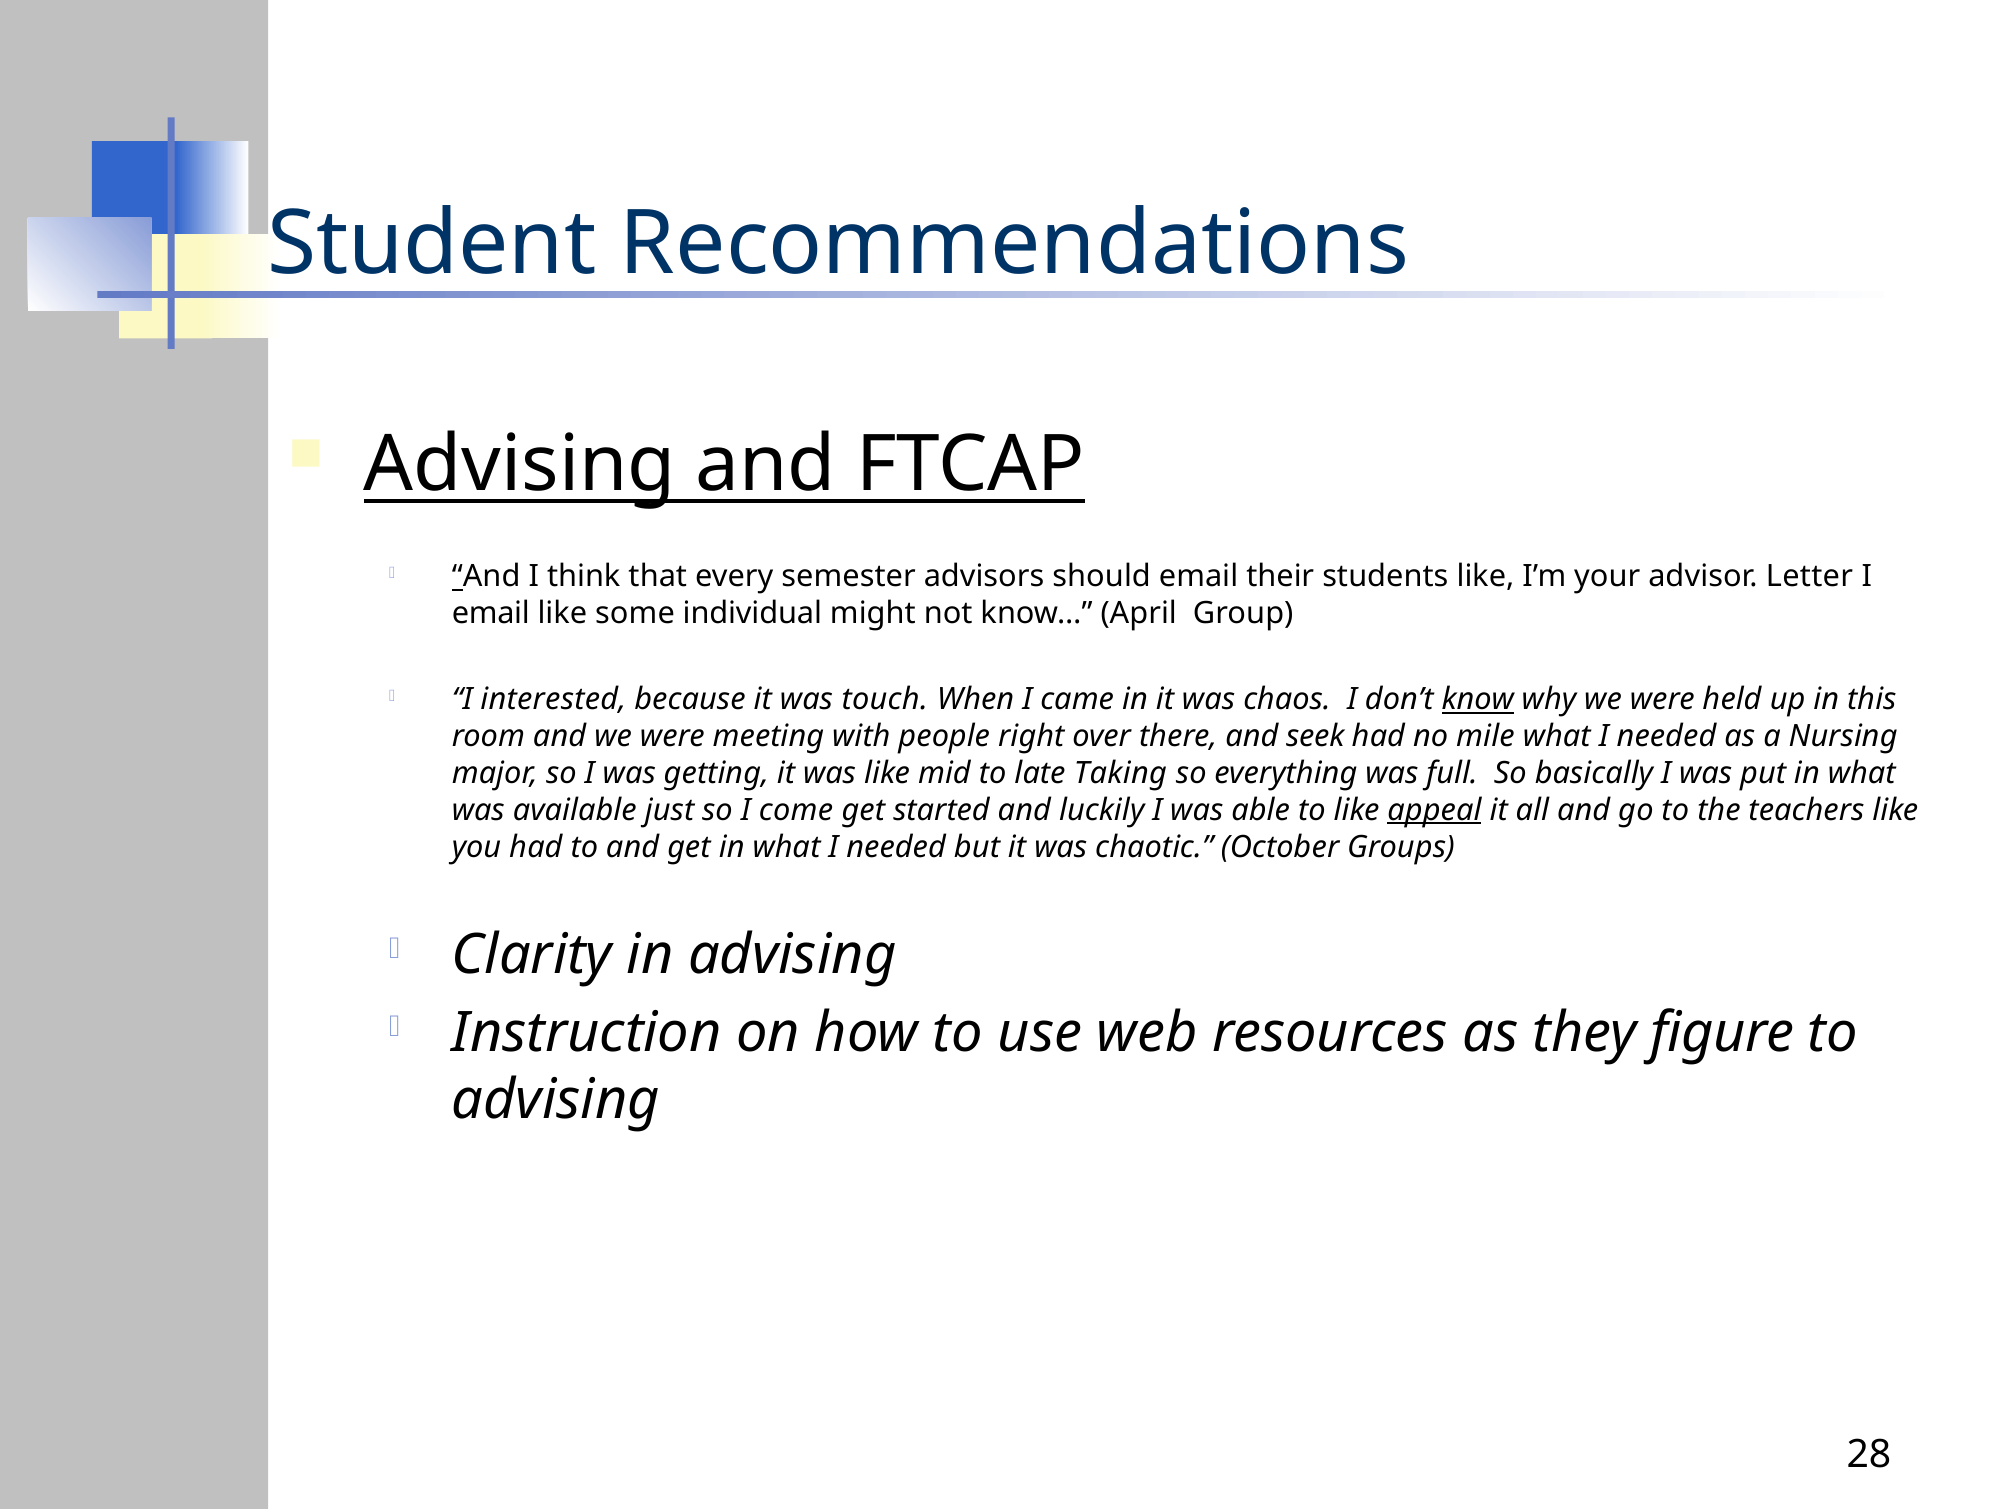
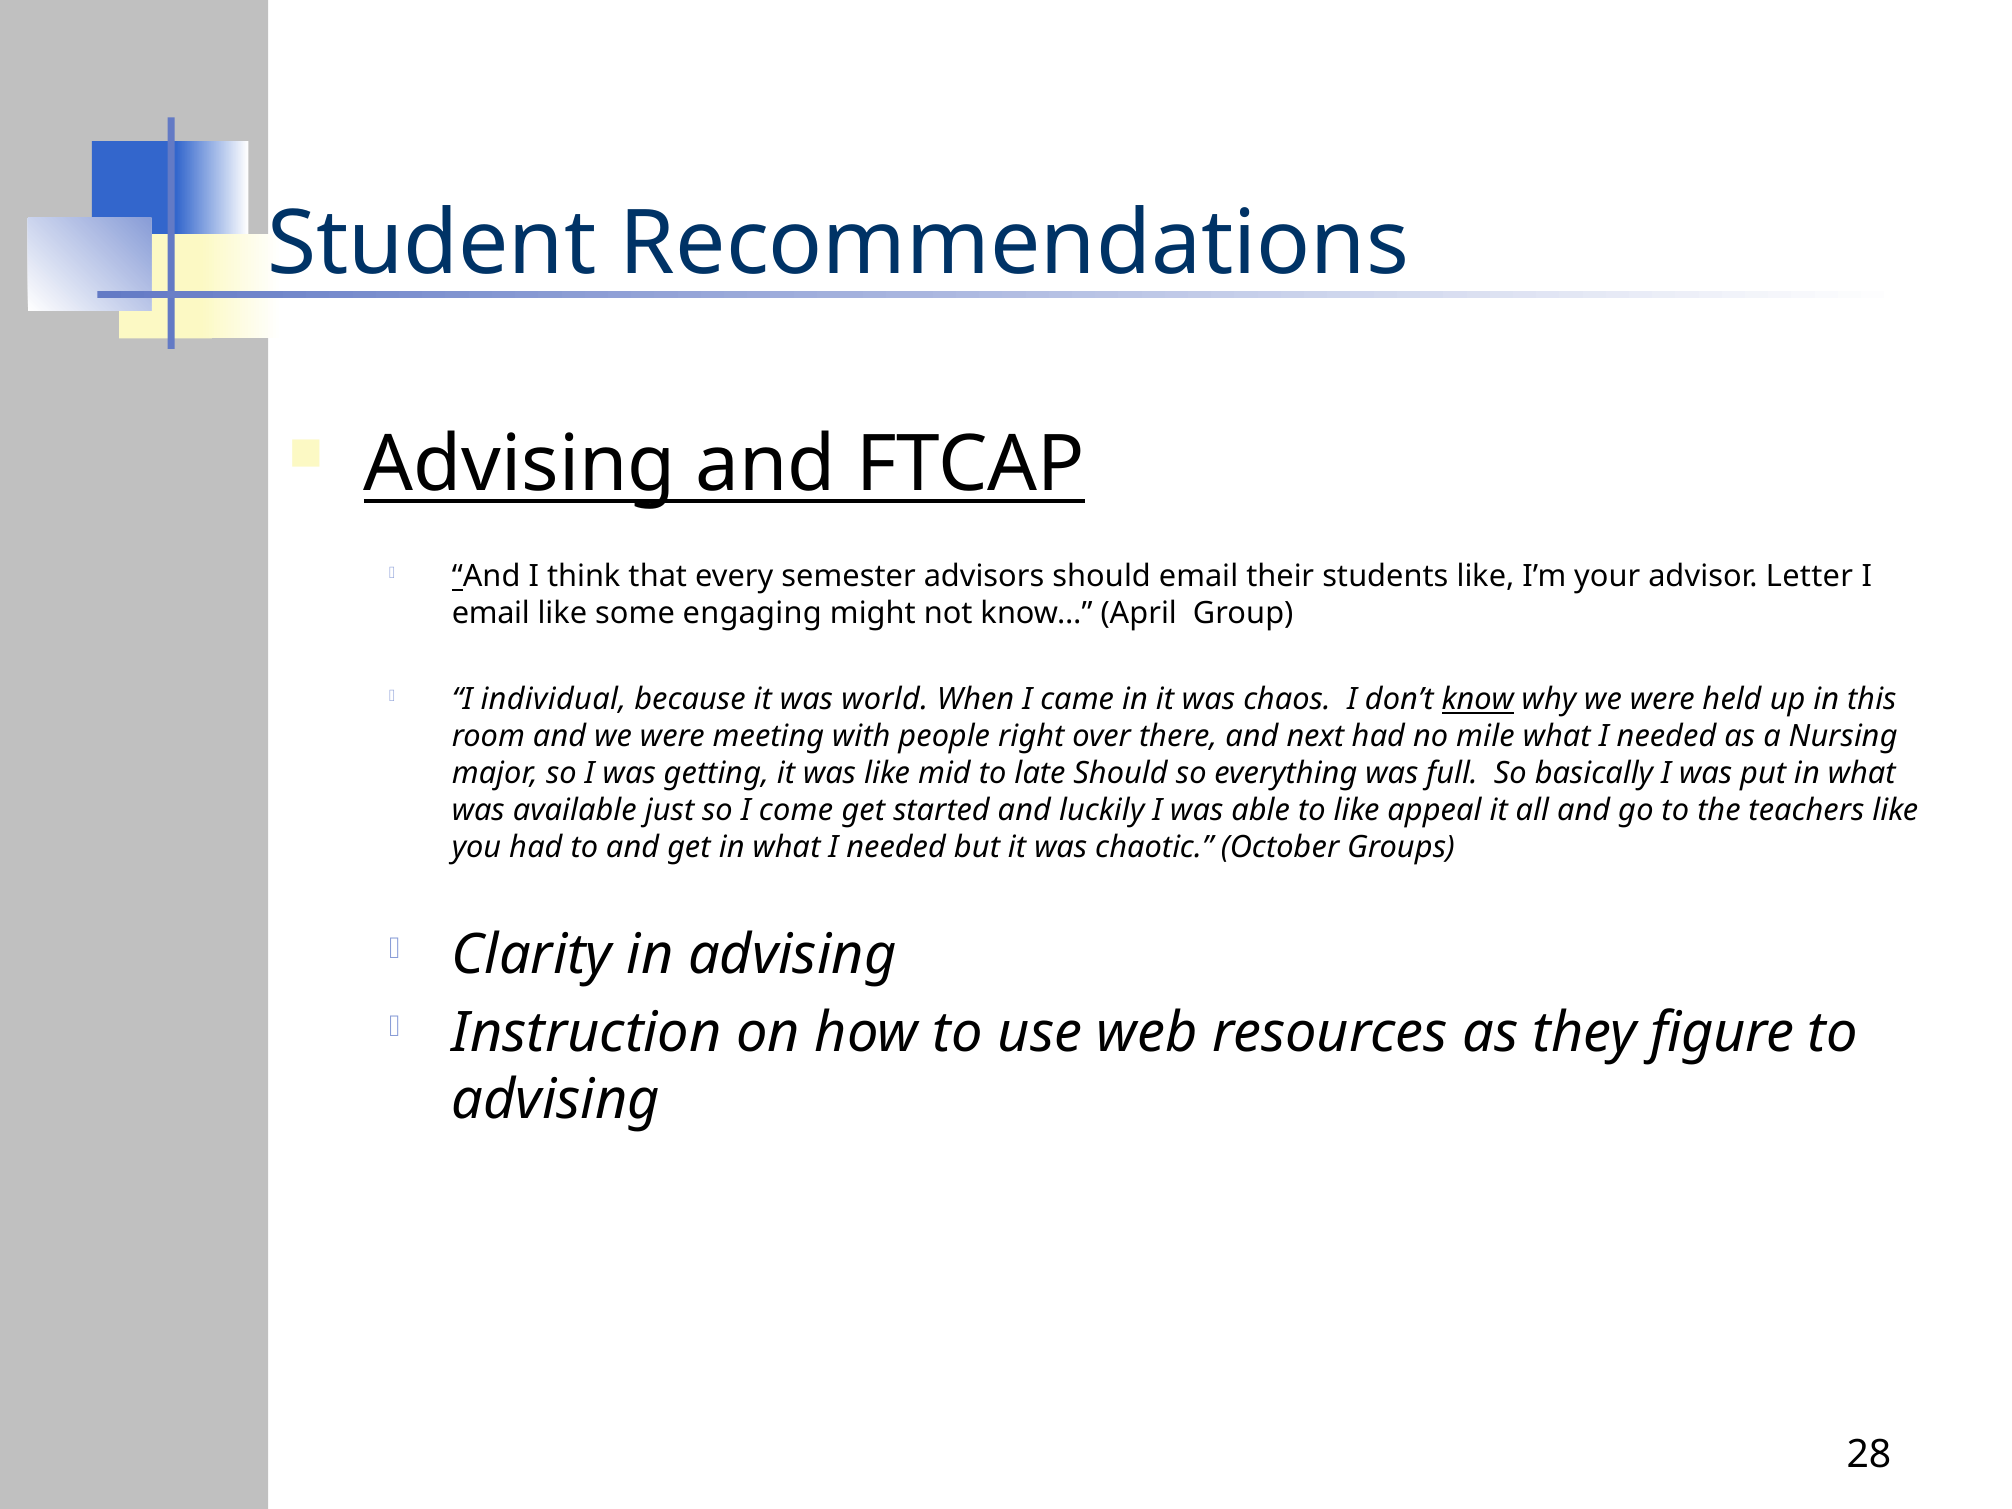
individual: individual -> engaging
interested: interested -> individual
touch: touch -> world
seek: seek -> next
late Taking: Taking -> Should
appeal underline: present -> none
